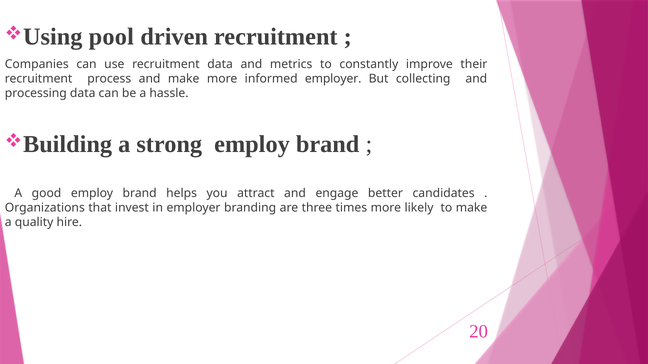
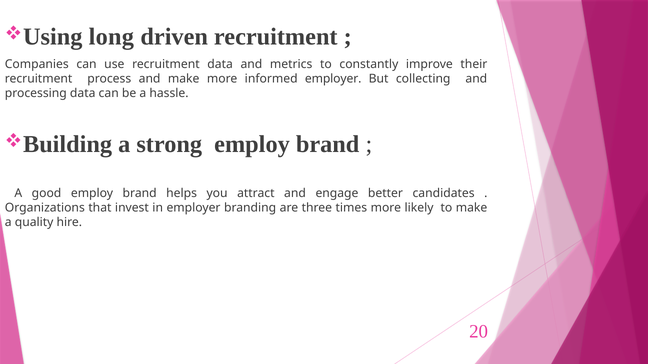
pool: pool -> long
